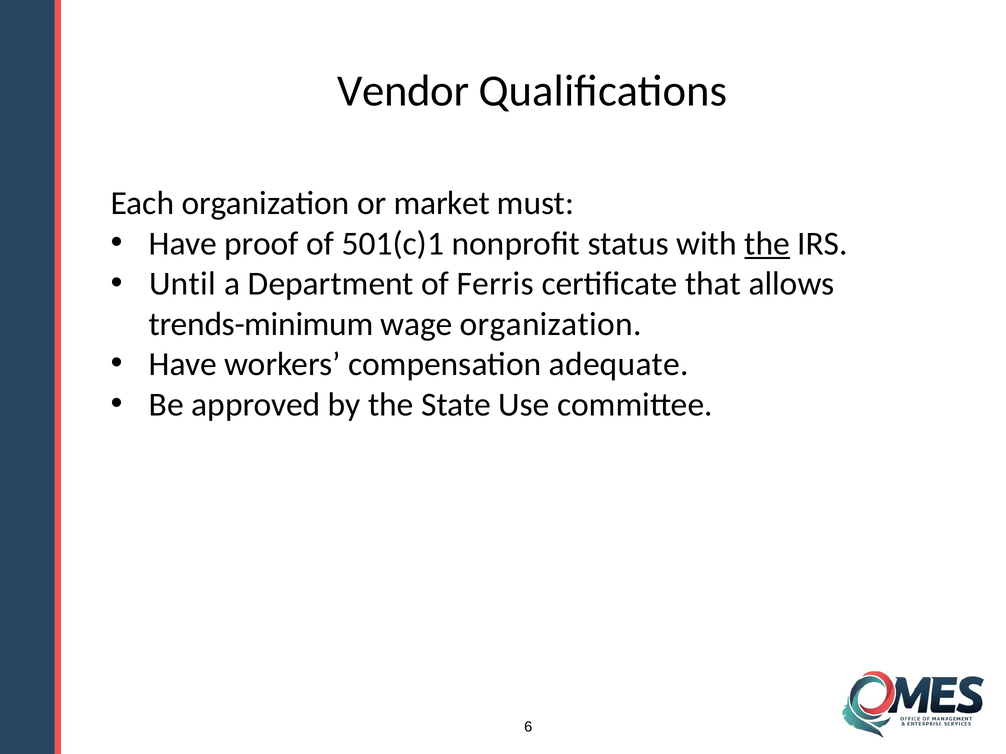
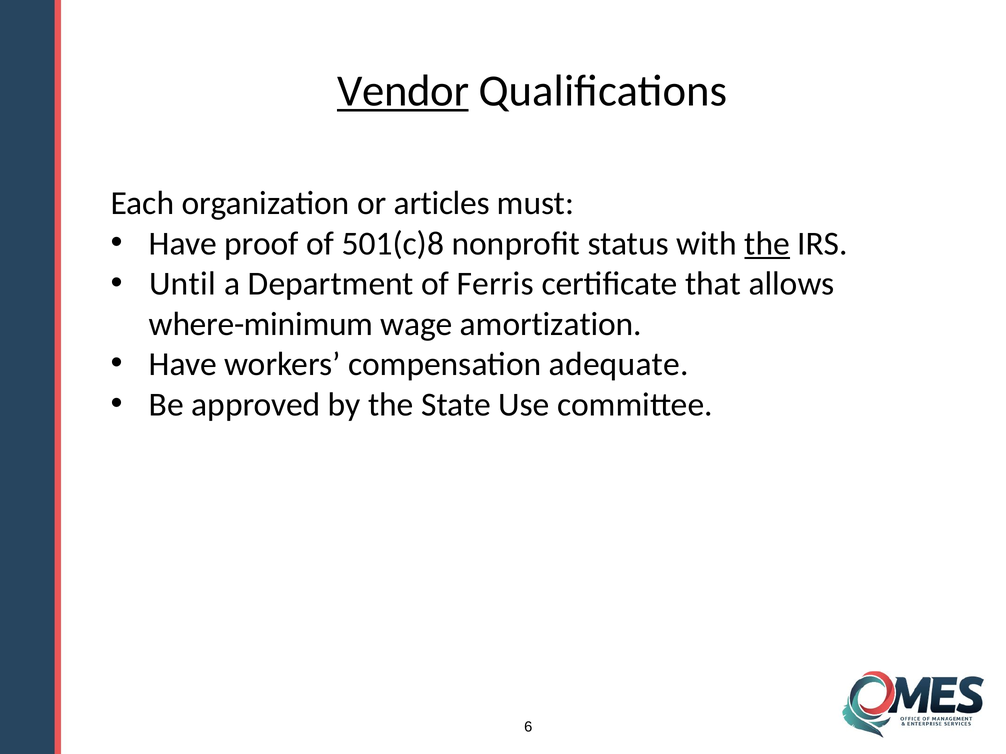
Vendor underline: none -> present
market: market -> articles
501(c)1: 501(c)1 -> 501(c)8
trends-minimum: trends-minimum -> where-minimum
wage organization: organization -> amortization
